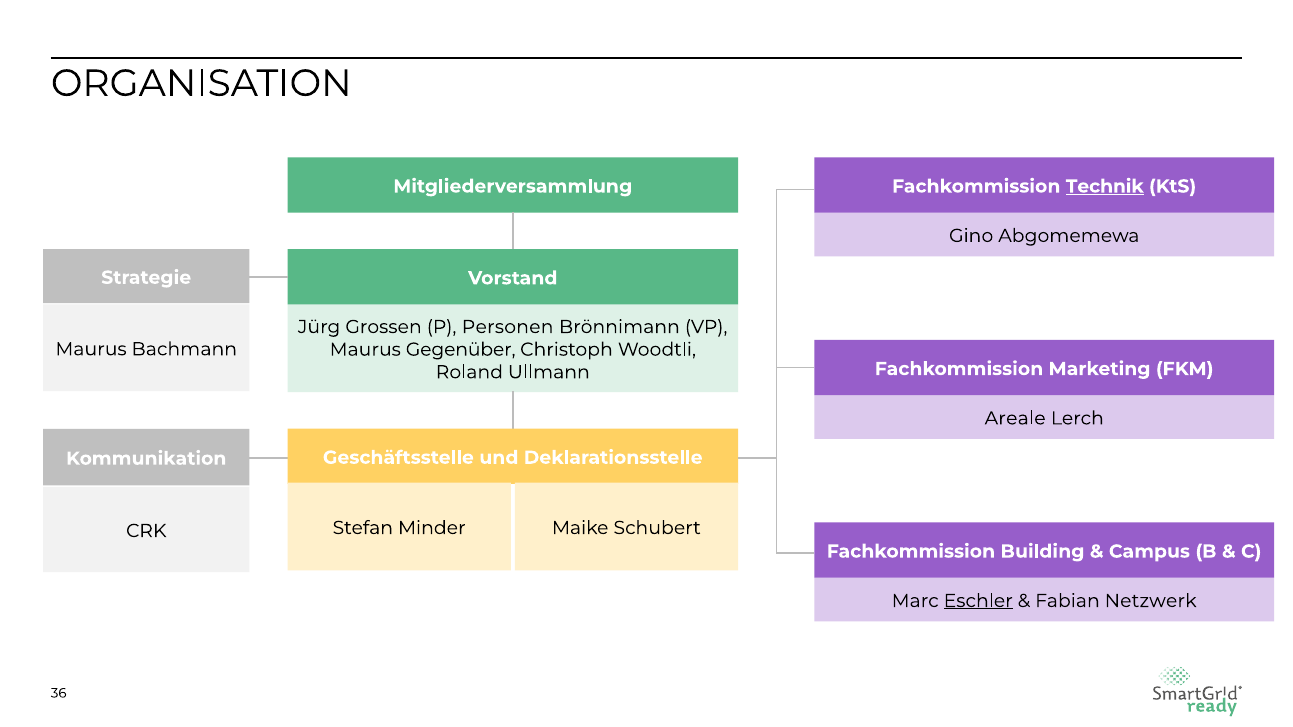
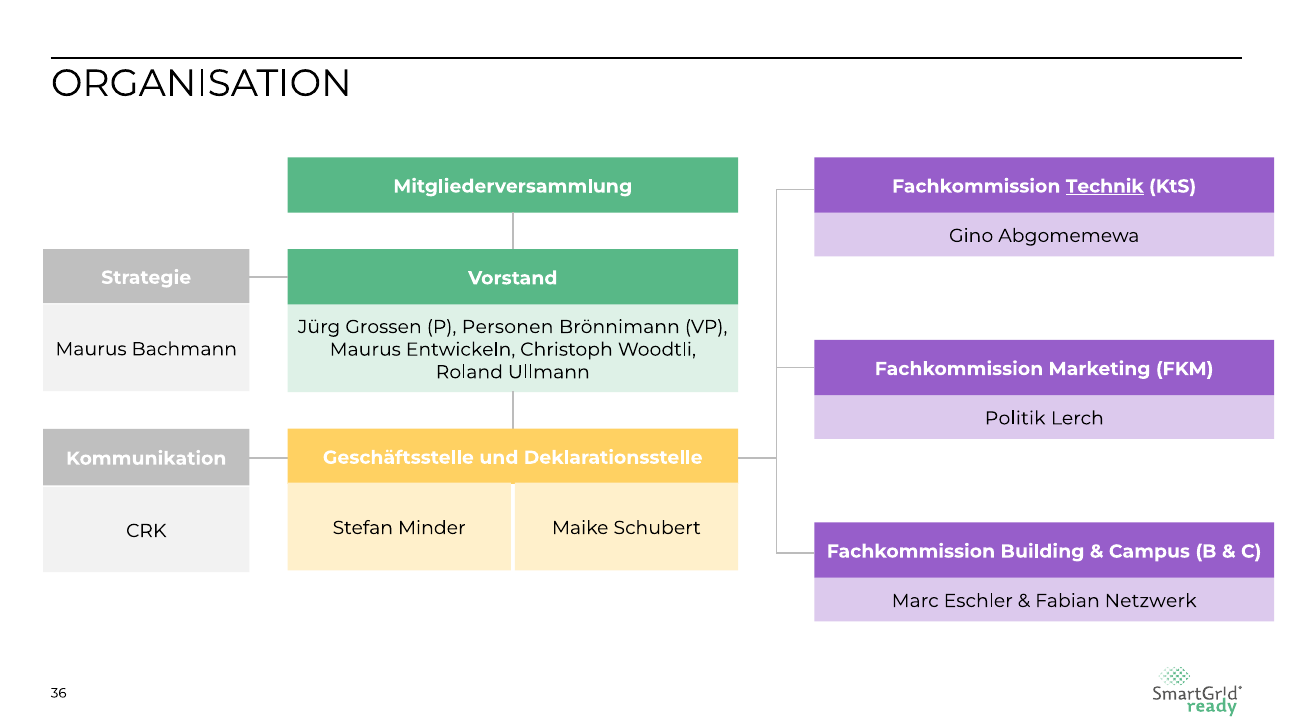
Gegenüber: Gegenüber -> Entwickeln
Areale: Areale -> Politik
Eschler underline: present -> none
